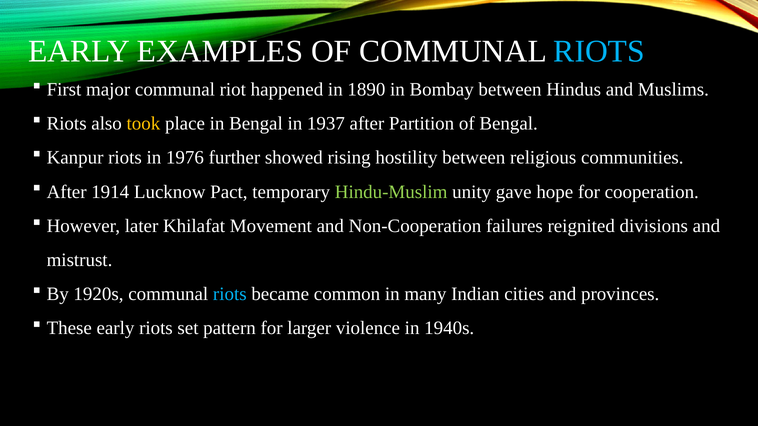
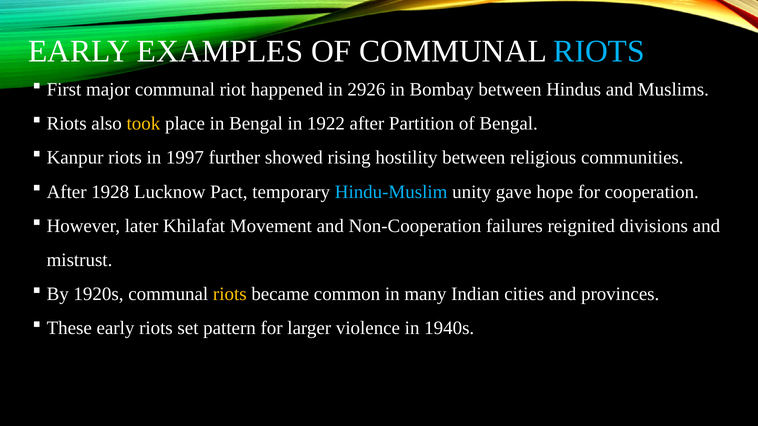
1890: 1890 -> 2926
1937: 1937 -> 1922
1976: 1976 -> 1997
1914: 1914 -> 1928
Hindu-Muslim colour: light green -> light blue
riots at (230, 294) colour: light blue -> yellow
